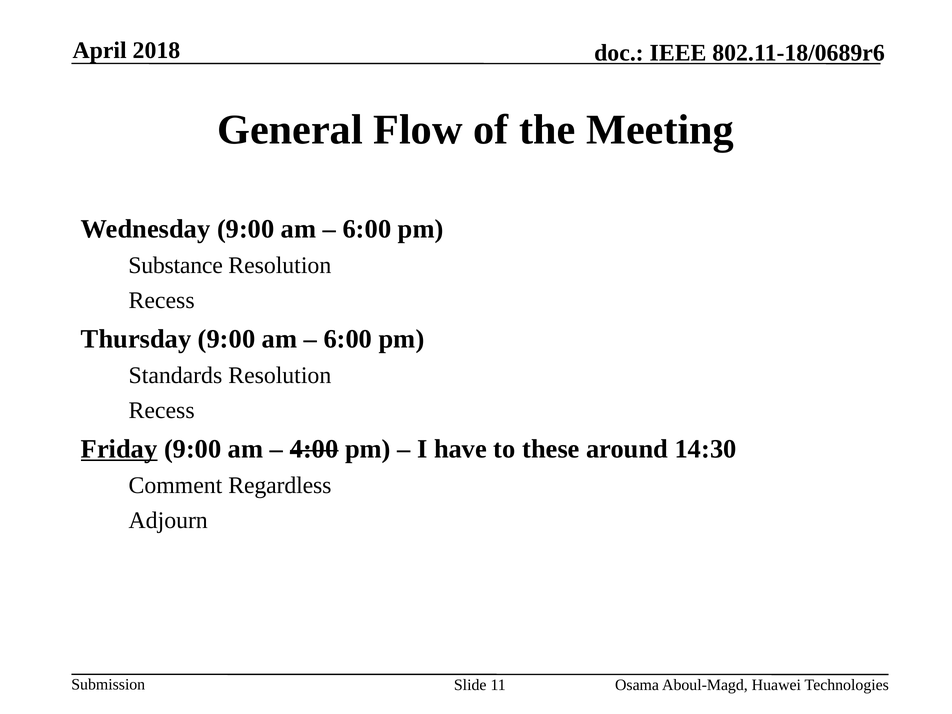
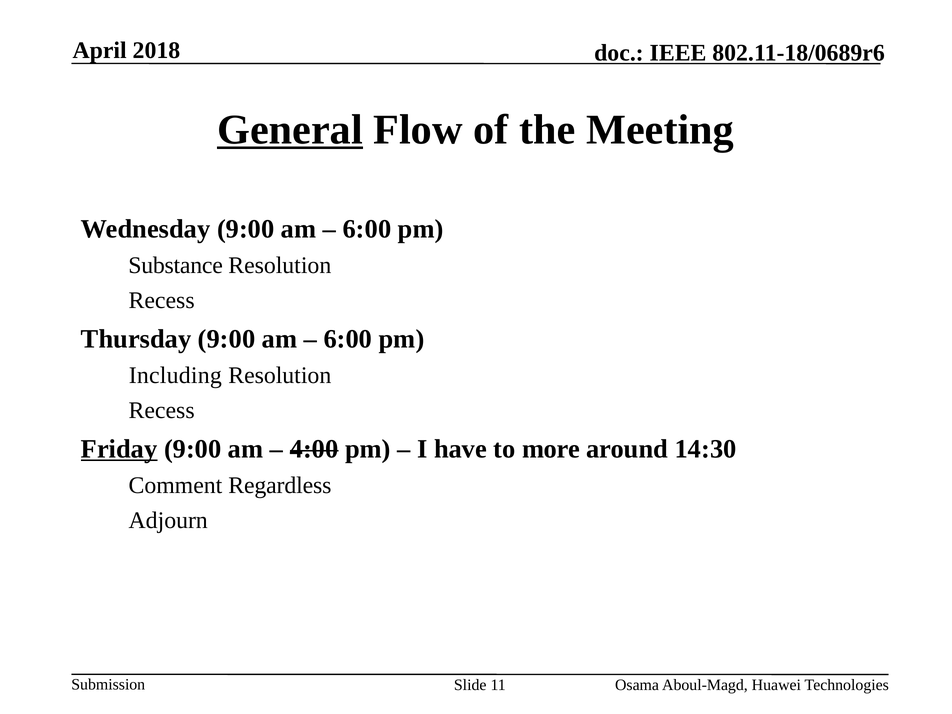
General underline: none -> present
Standards: Standards -> Including
these: these -> more
